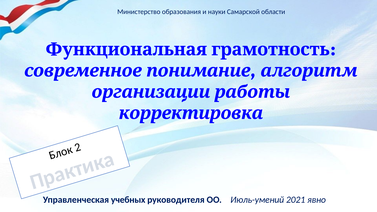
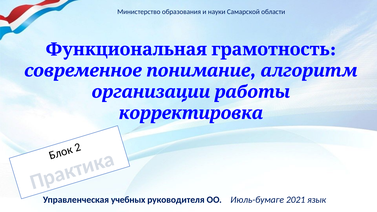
Июль-умений: Июль-умений -> Июль-бумаге
явно: явно -> язык
